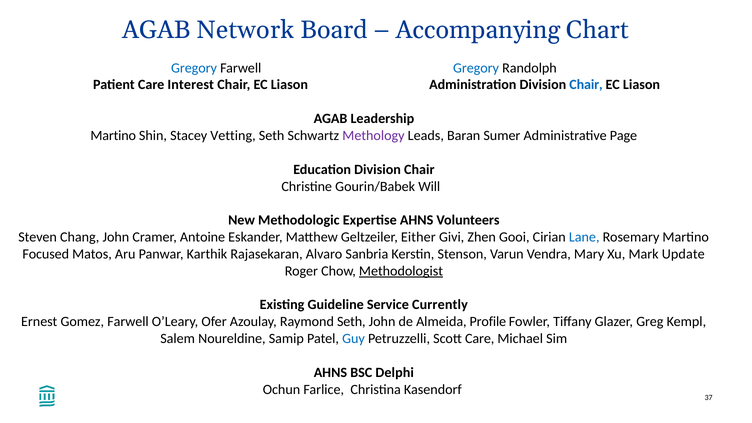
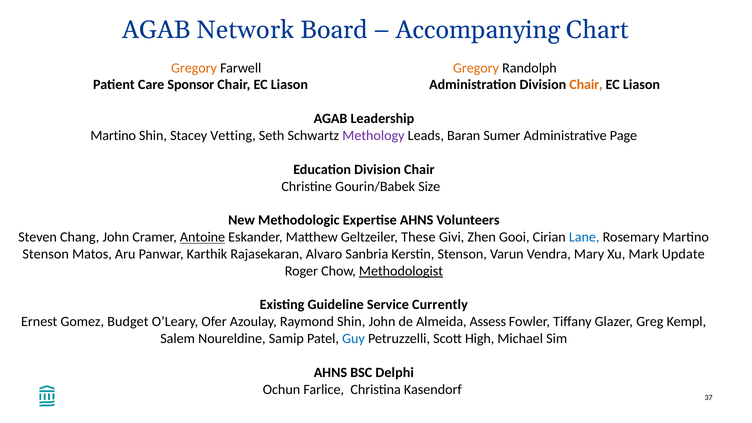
Gregory at (194, 68) colour: blue -> orange
Gregory at (476, 68) colour: blue -> orange
Interest: Interest -> Sponsor
Chair at (586, 85) colour: blue -> orange
Will: Will -> Size
Antoine underline: none -> present
Either: Either -> These
Focused at (46, 254): Focused -> Stenson
Gomez Farwell: Farwell -> Budget
Raymond Seth: Seth -> Shin
Profile: Profile -> Assess
Scott Care: Care -> High
